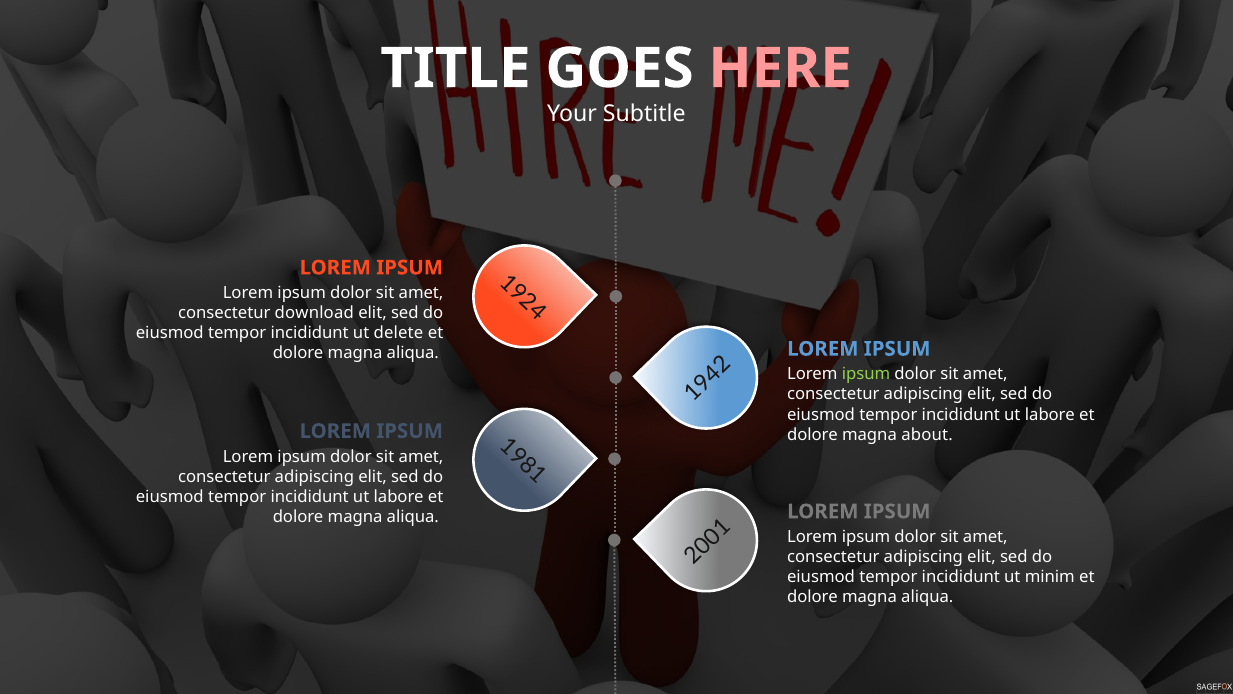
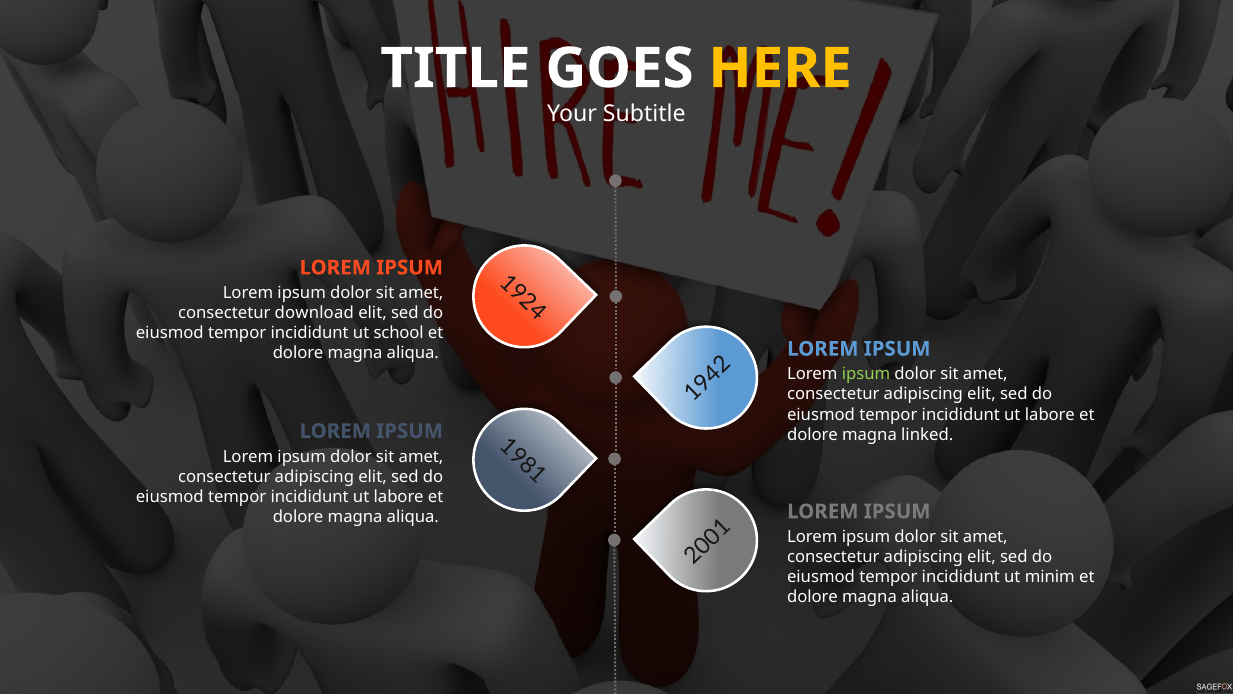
HERE colour: pink -> yellow
delete: delete -> school
about: about -> linked
